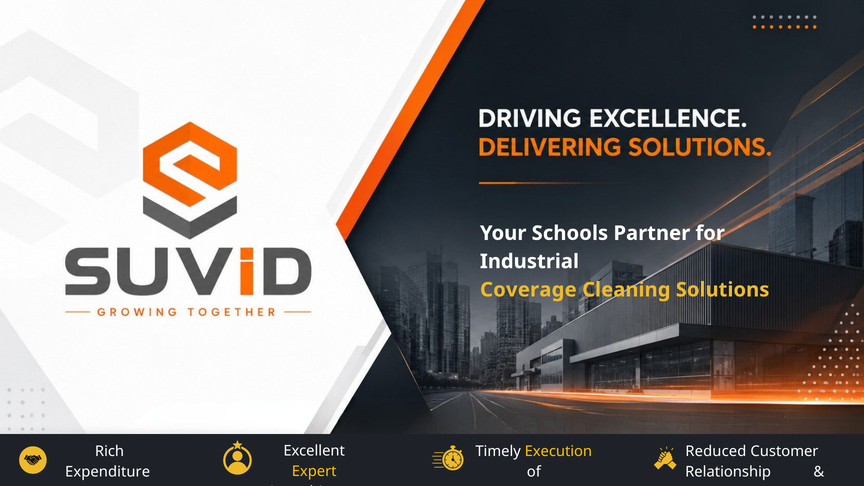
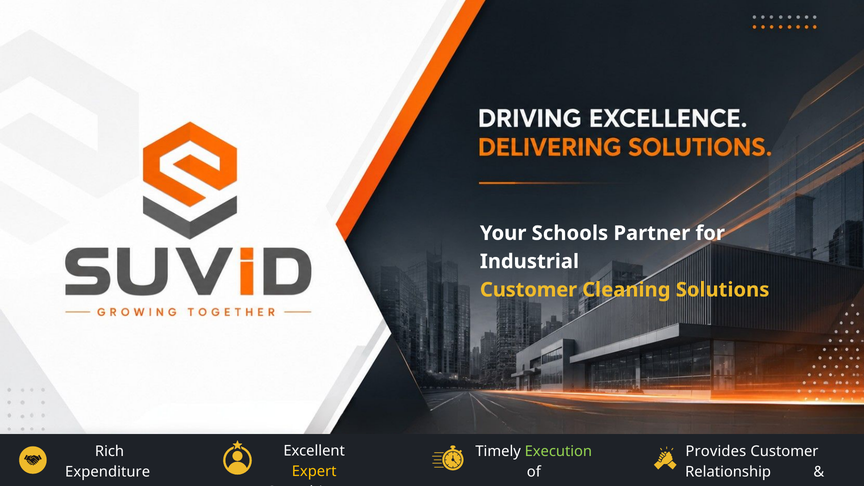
Coverage at (528, 290): Coverage -> Customer
Execution colour: yellow -> light green
Reduced: Reduced -> Provides
